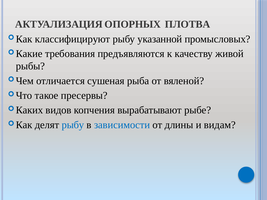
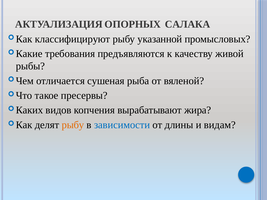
ПЛОТВА: ПЛОТВА -> САЛАКА
рыбе: рыбе -> жира
рыбу at (73, 125) colour: blue -> orange
